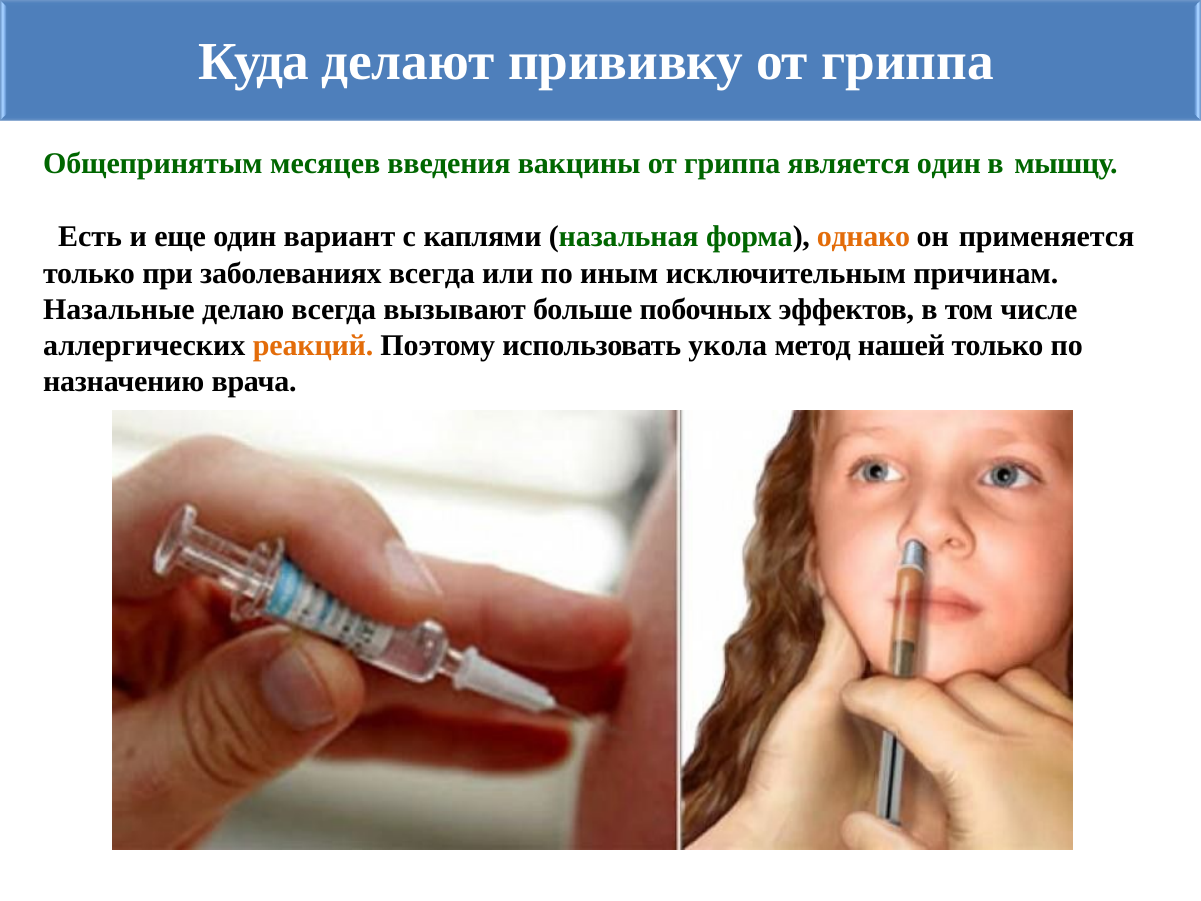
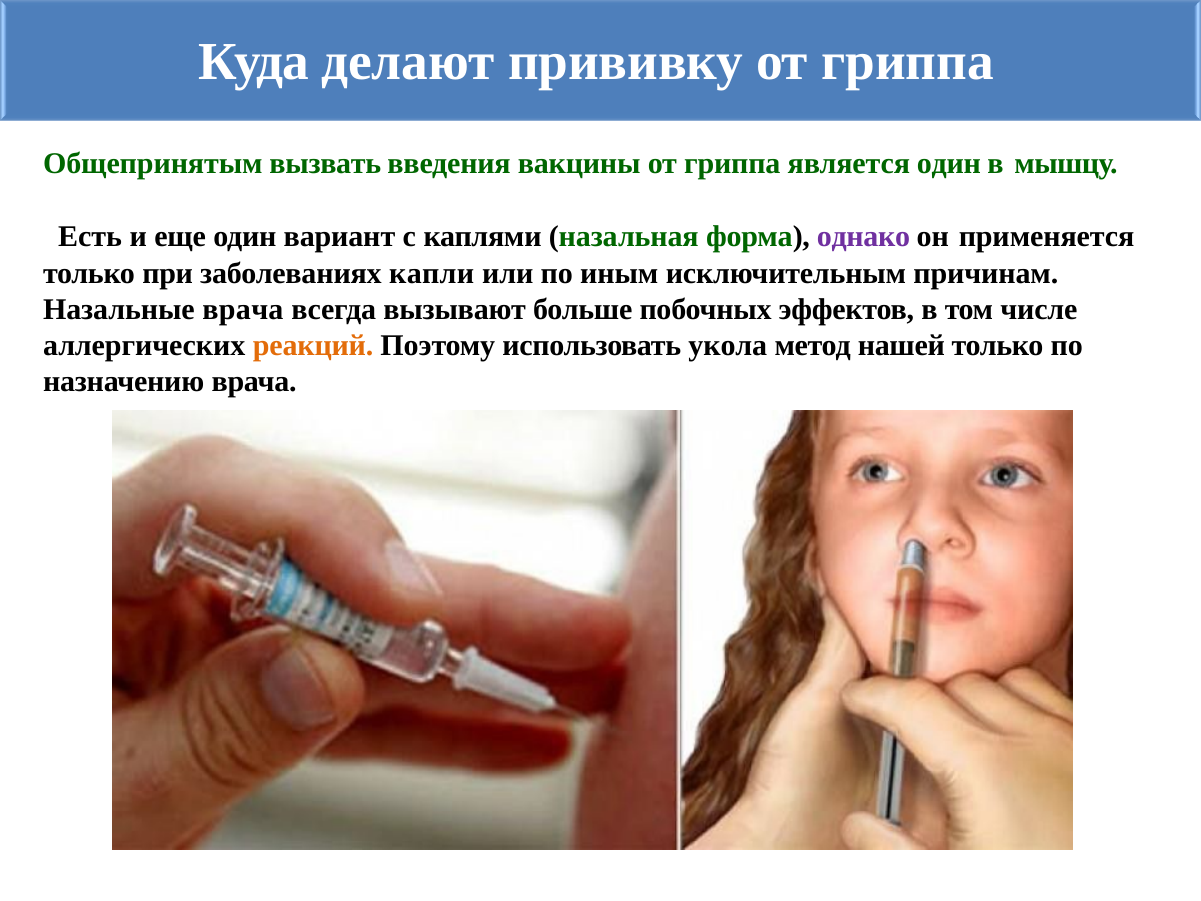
месяцев: месяцев -> вызвать
однако colour: orange -> purple
заболеваниях всегда: всегда -> капли
Назальные делаю: делаю -> врача
